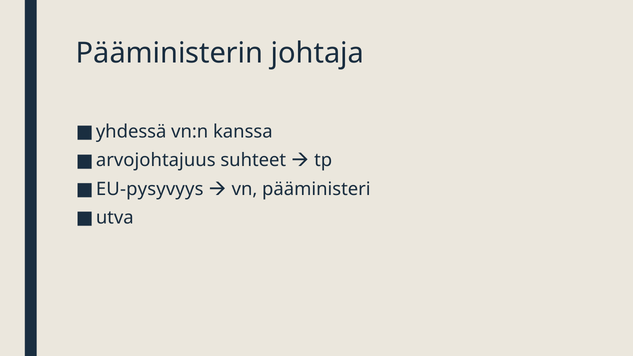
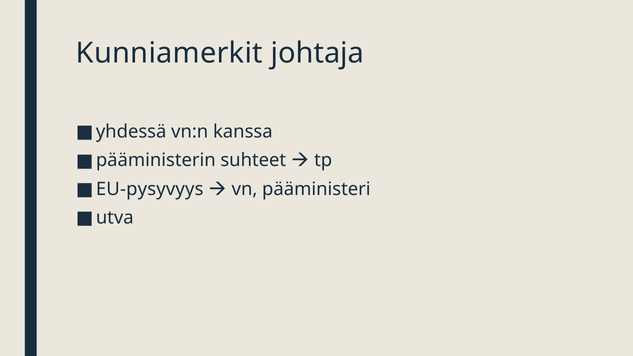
Pääministerin: Pääministerin -> Kunniamerkit
arvojohtajuus: arvojohtajuus -> pääministerin
